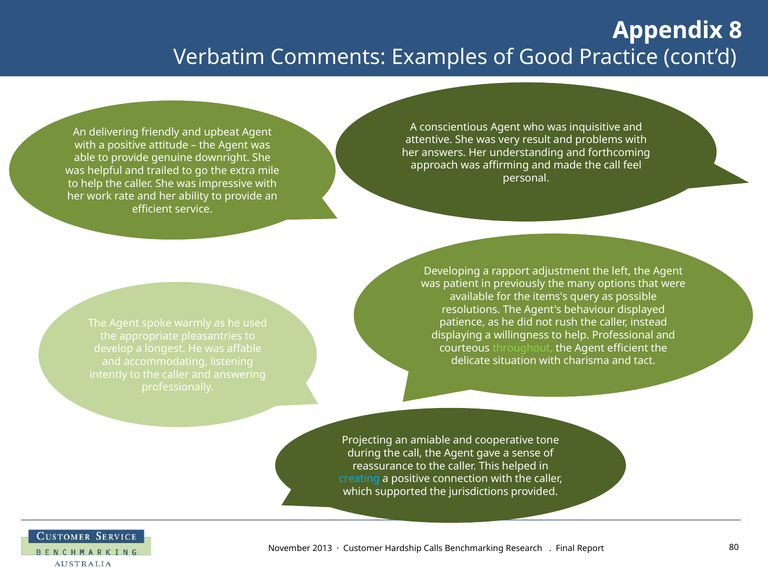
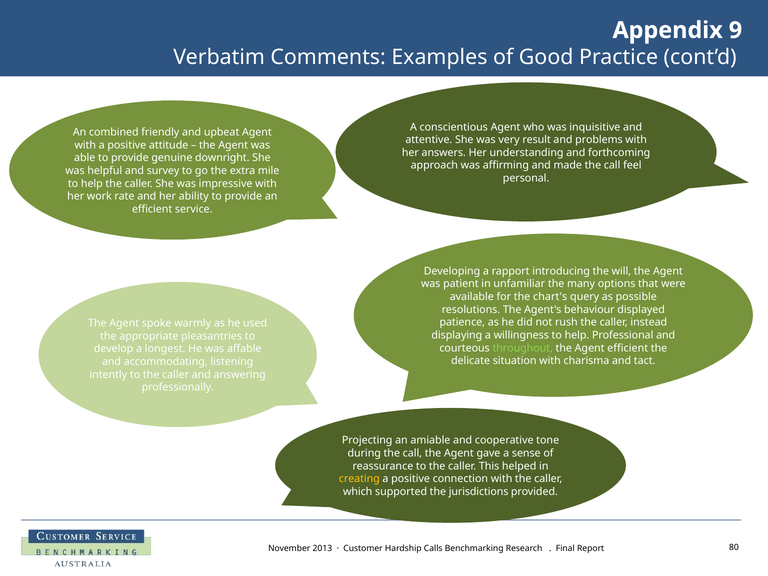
8: 8 -> 9
delivering: delivering -> combined
trailed: trailed -> survey
adjustment: adjustment -> introducing
left: left -> will
previously: previously -> unfamiliar
items's: items's -> chart's
creating colour: light blue -> yellow
